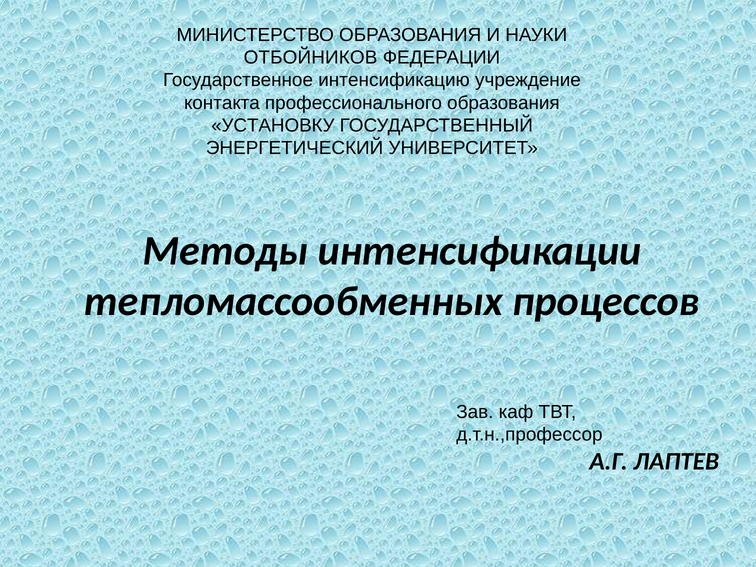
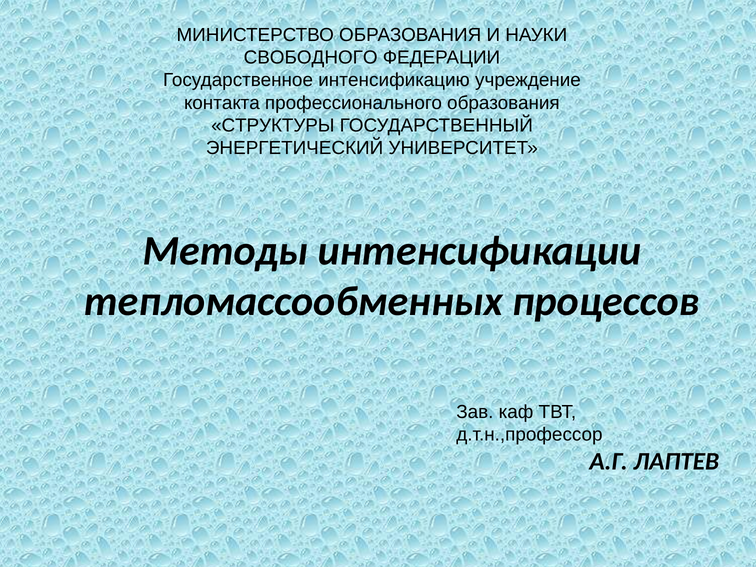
ОТБОЙНИКОВ: ОТБОЙНИКОВ -> СВОБОДНОГО
УСТАНОВКУ: УСТАНОВКУ -> СТРУКТУРЫ
